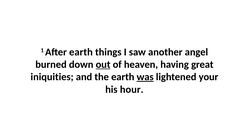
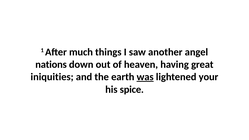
After earth: earth -> much
burned: burned -> nations
out underline: present -> none
hour: hour -> spice
